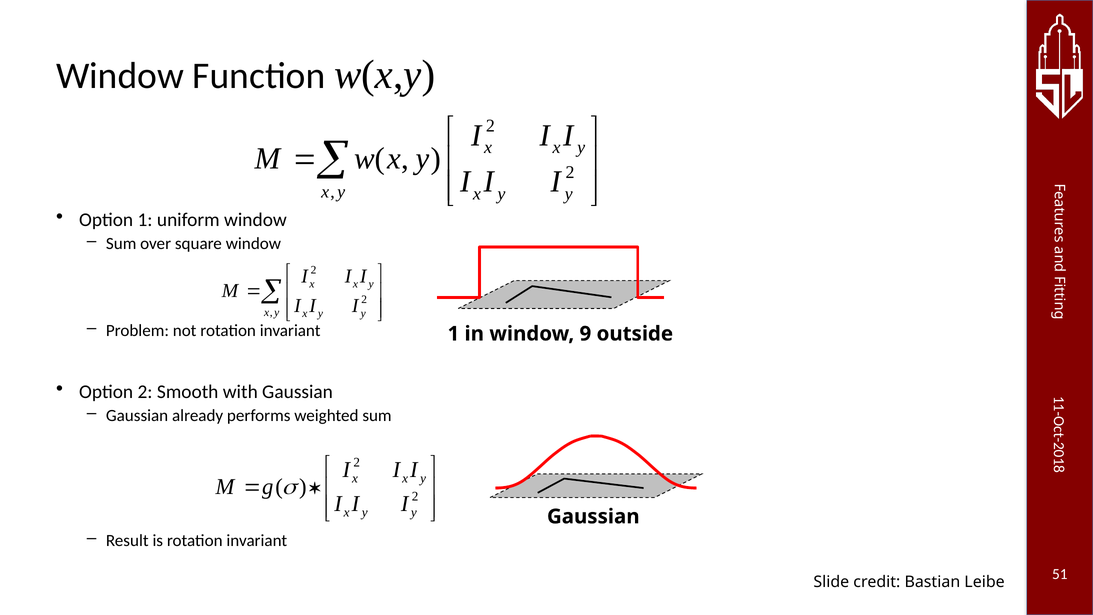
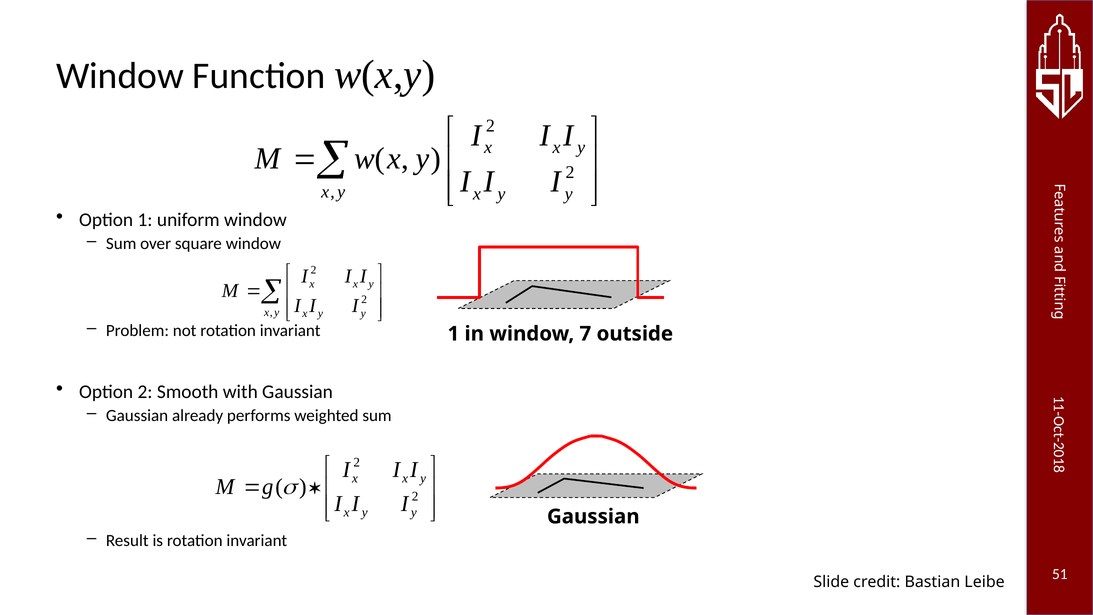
9: 9 -> 7
